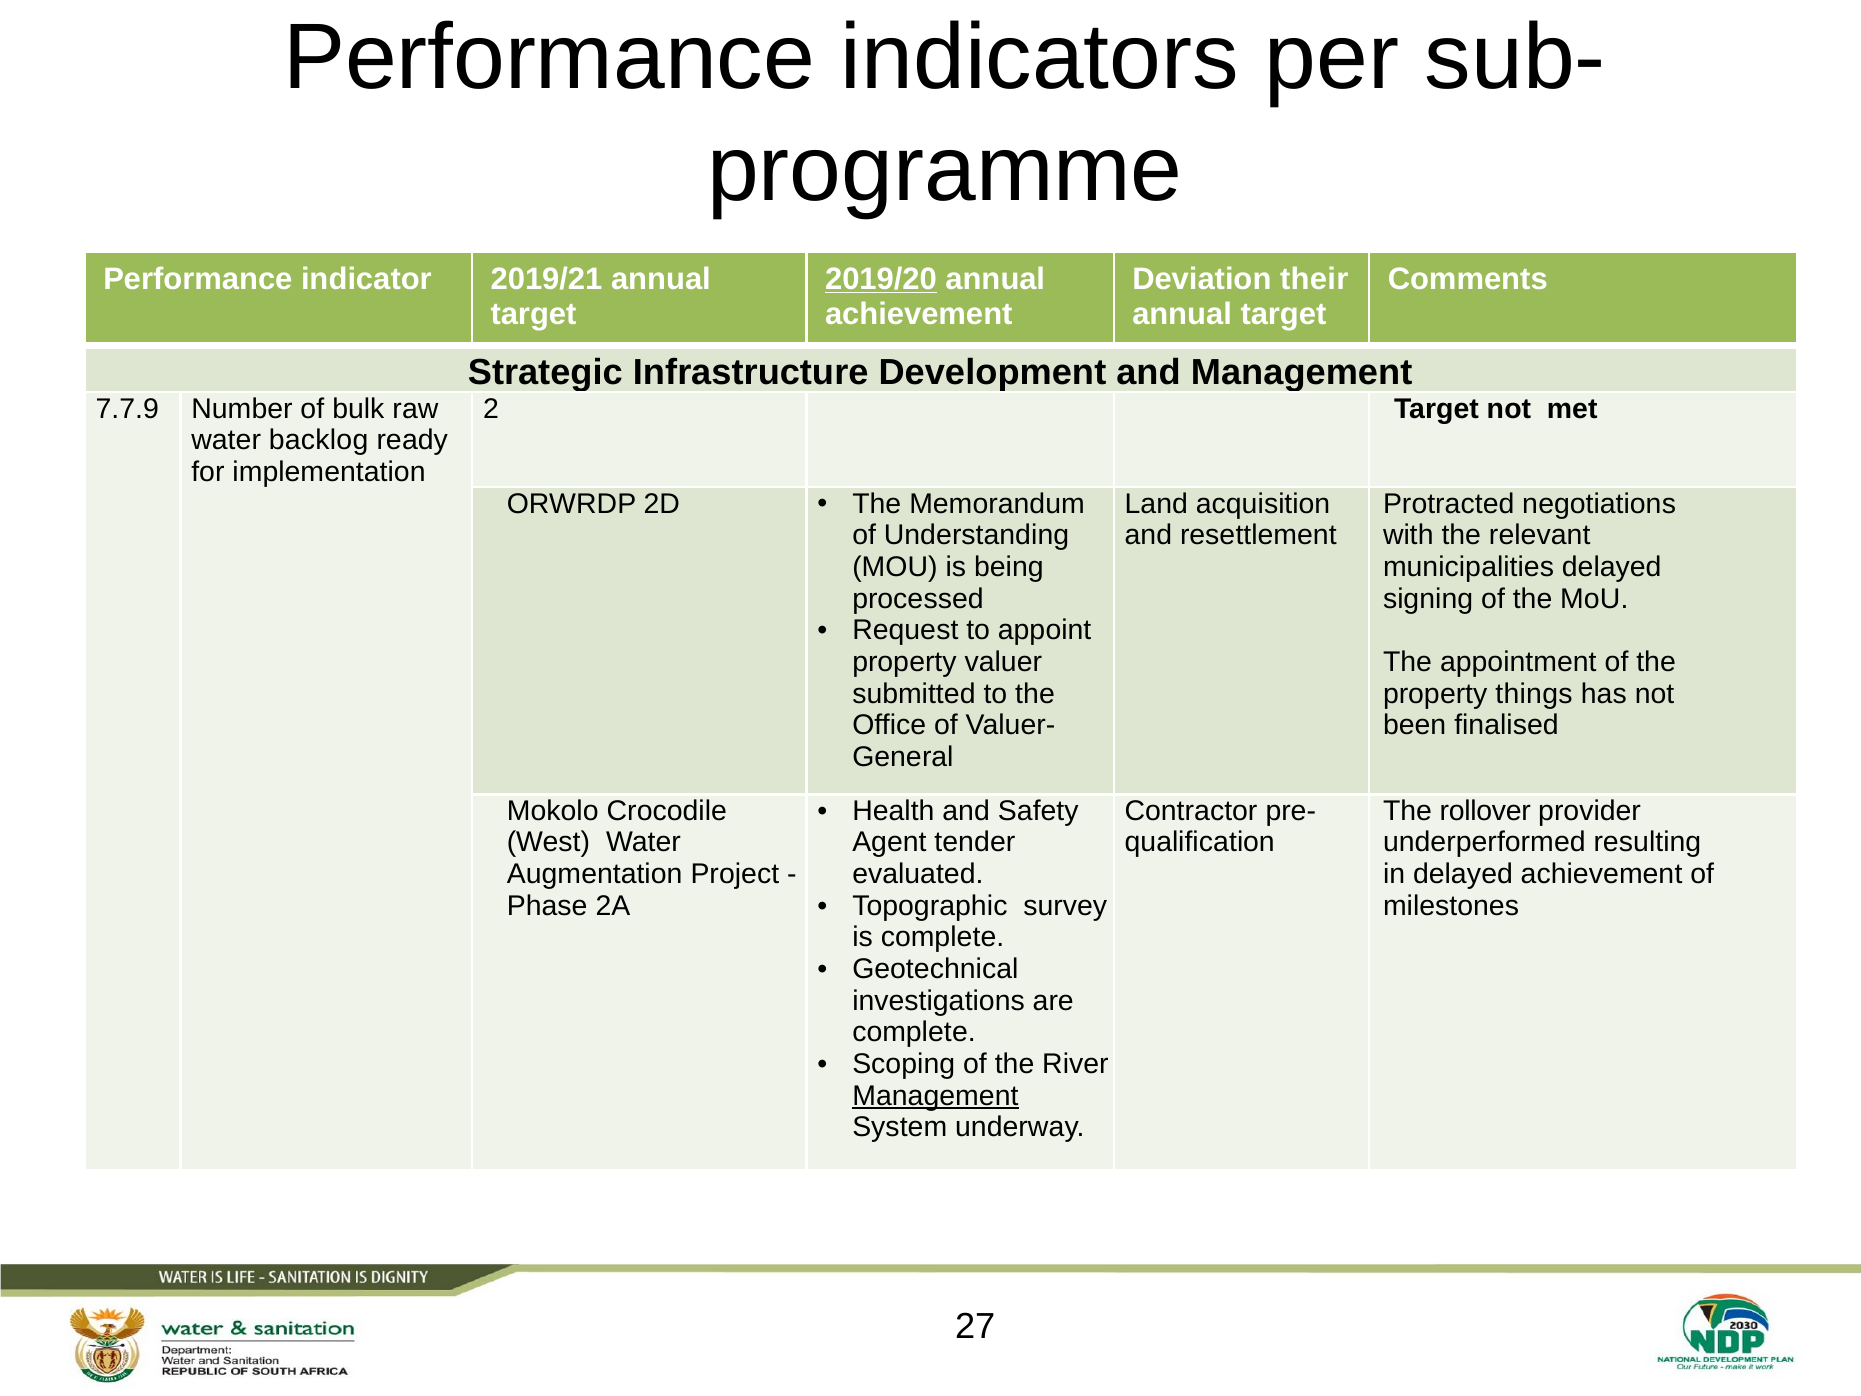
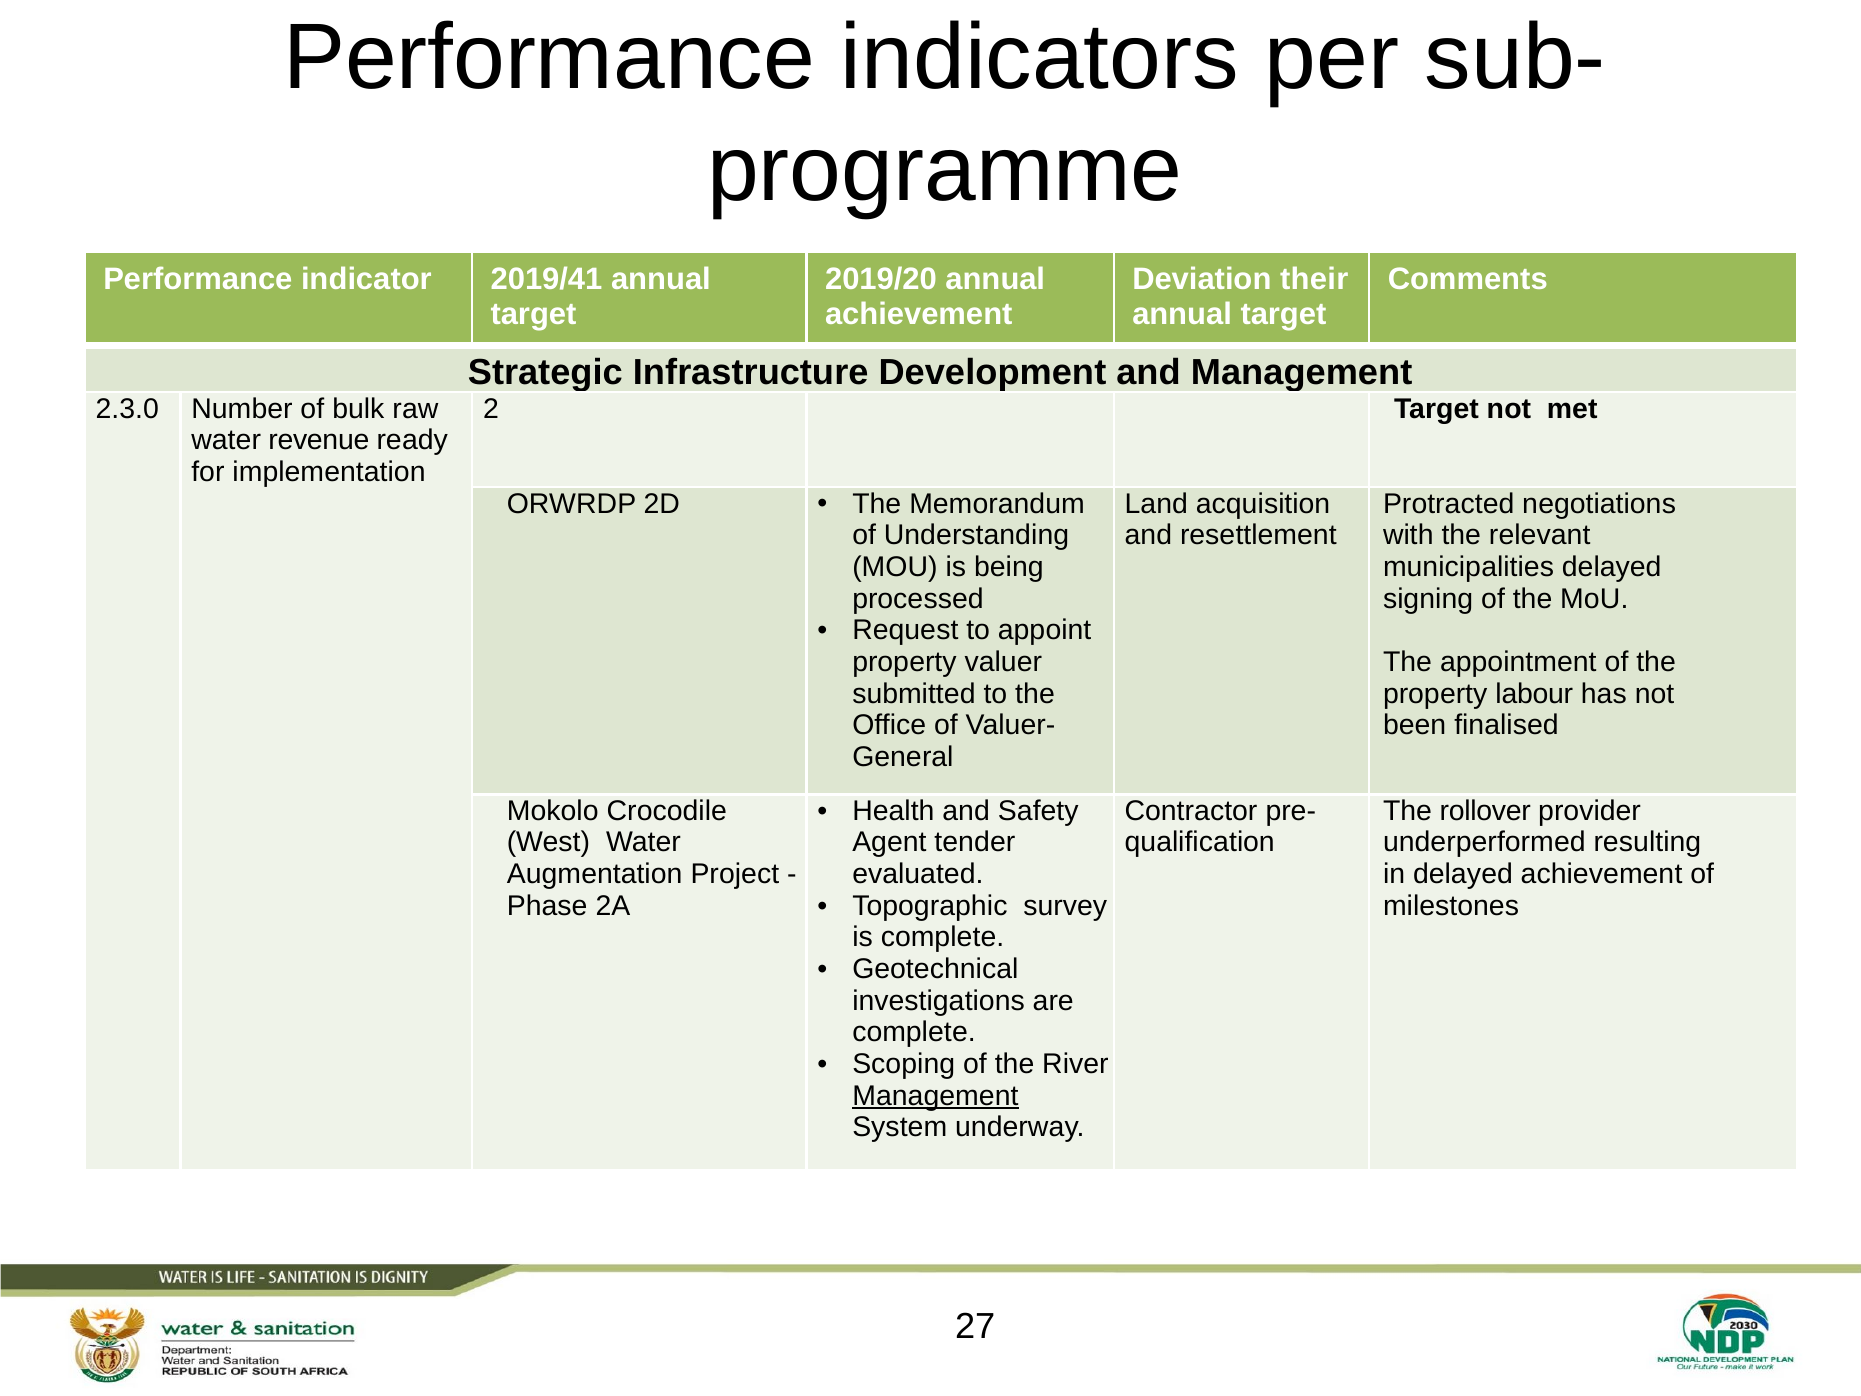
2019/21: 2019/21 -> 2019/41
2019/20 underline: present -> none
7.7.9: 7.7.9 -> 2.3.0
backlog: backlog -> revenue
things: things -> labour
